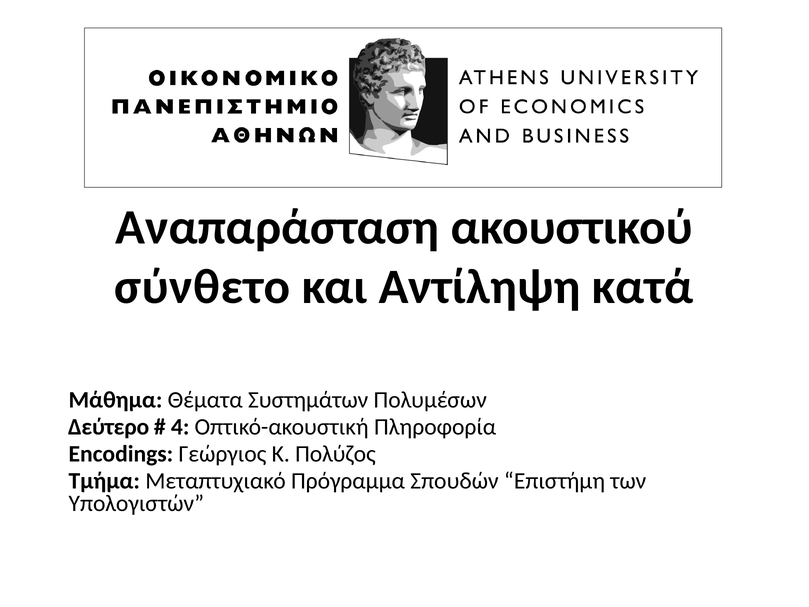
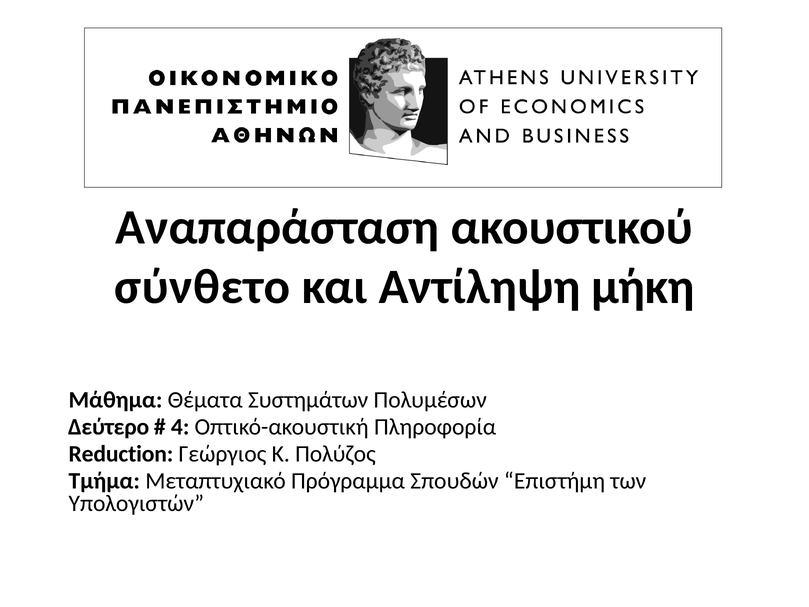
κατά: κατά -> μήκη
Encodings: Encodings -> Reduction
